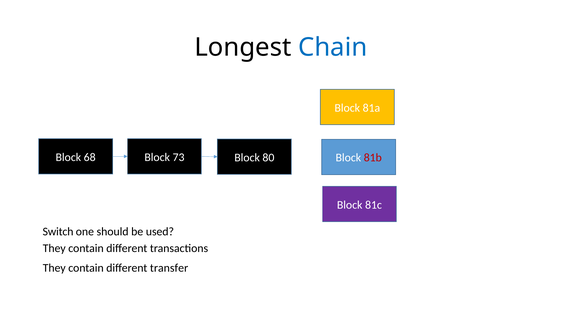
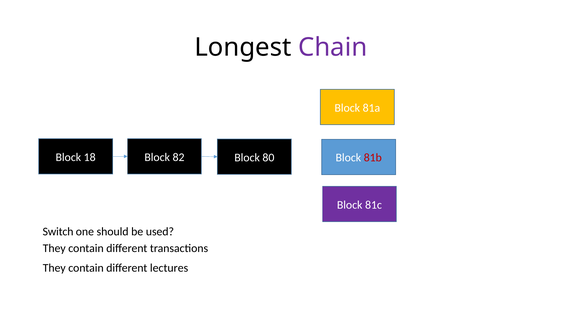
Chain colour: blue -> purple
68: 68 -> 18
73: 73 -> 82
transfer: transfer -> lectures
